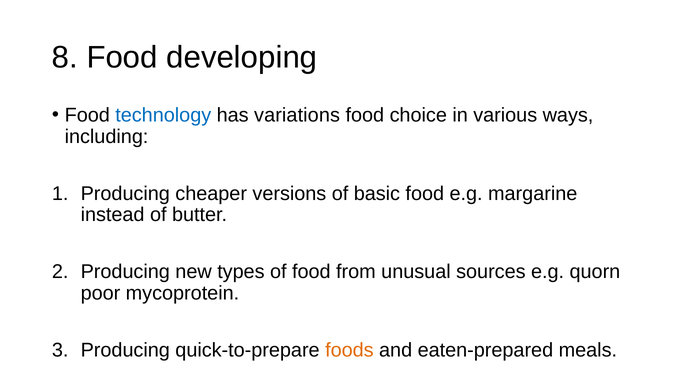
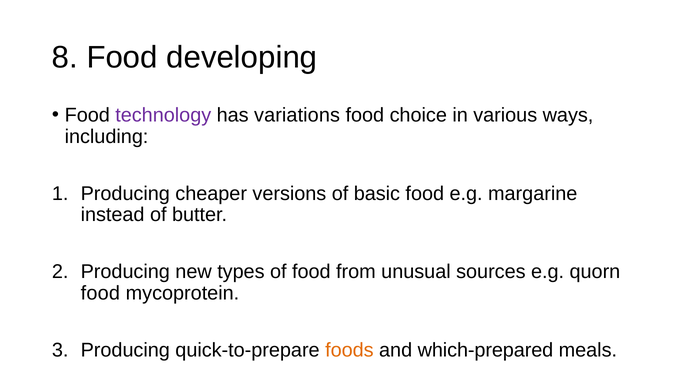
technology colour: blue -> purple
poor at (100, 293): poor -> food
eaten-prepared: eaten-prepared -> which-prepared
